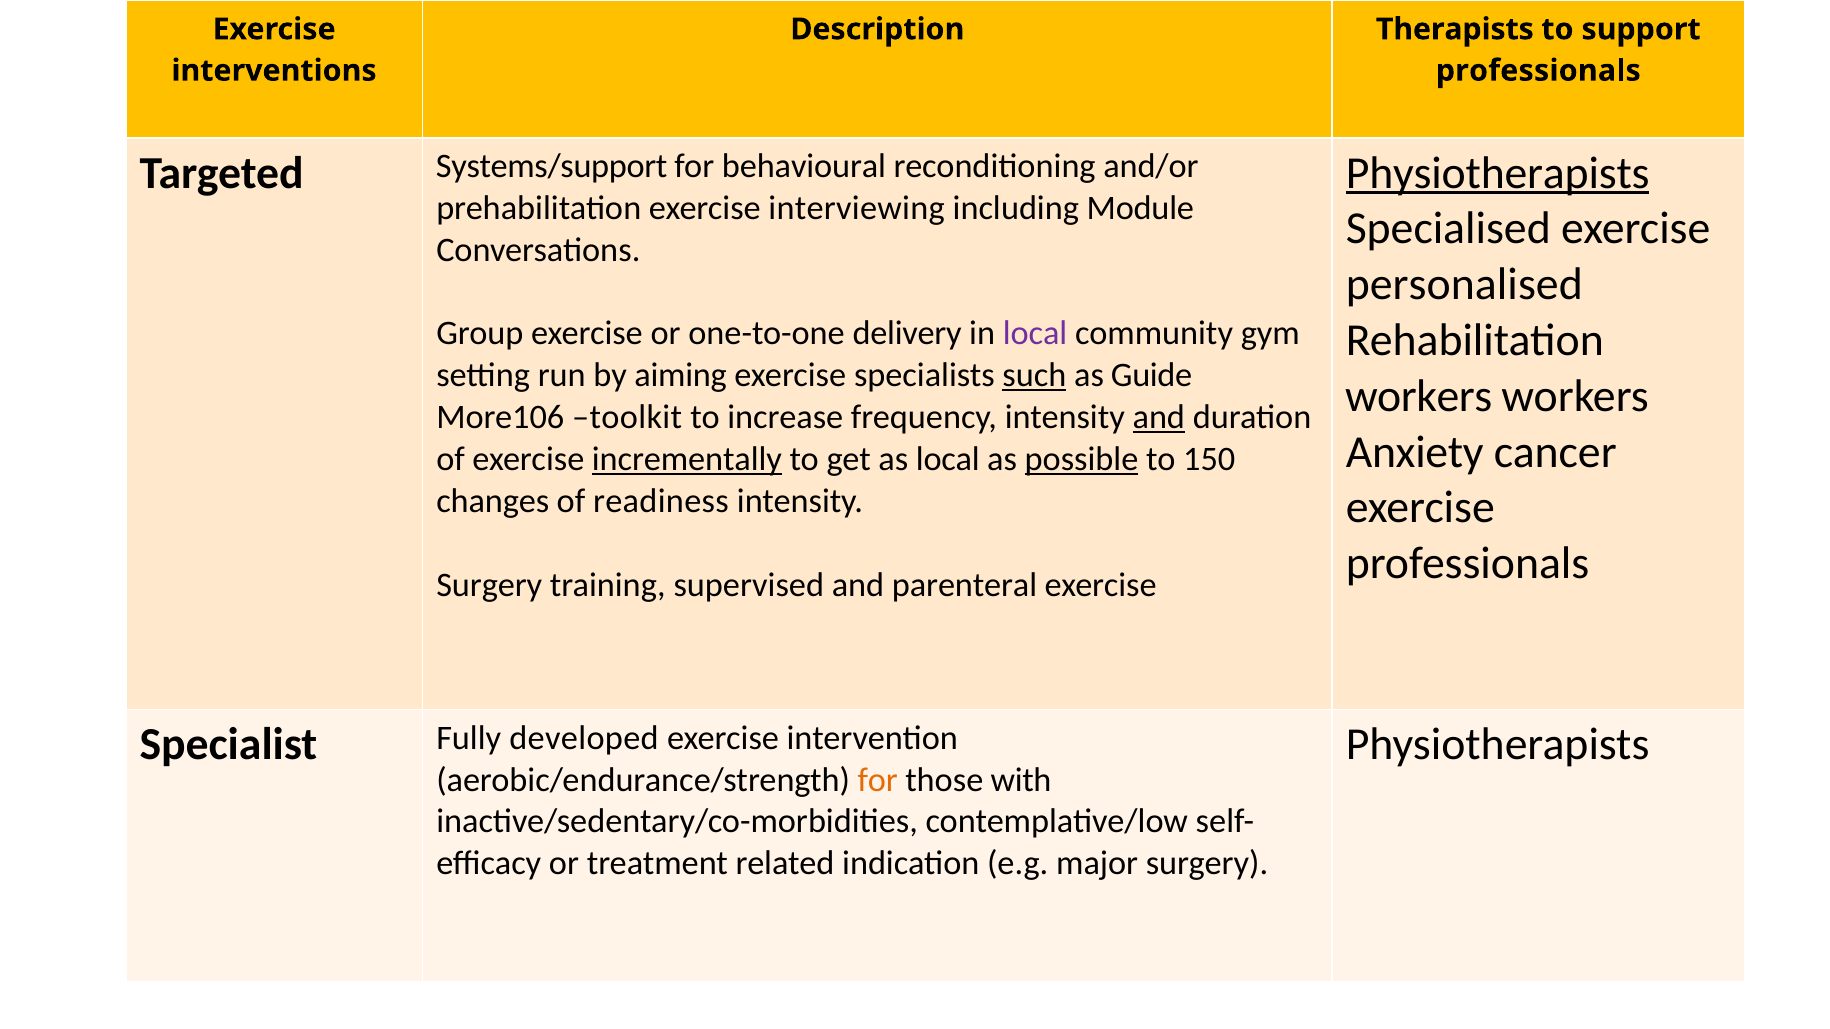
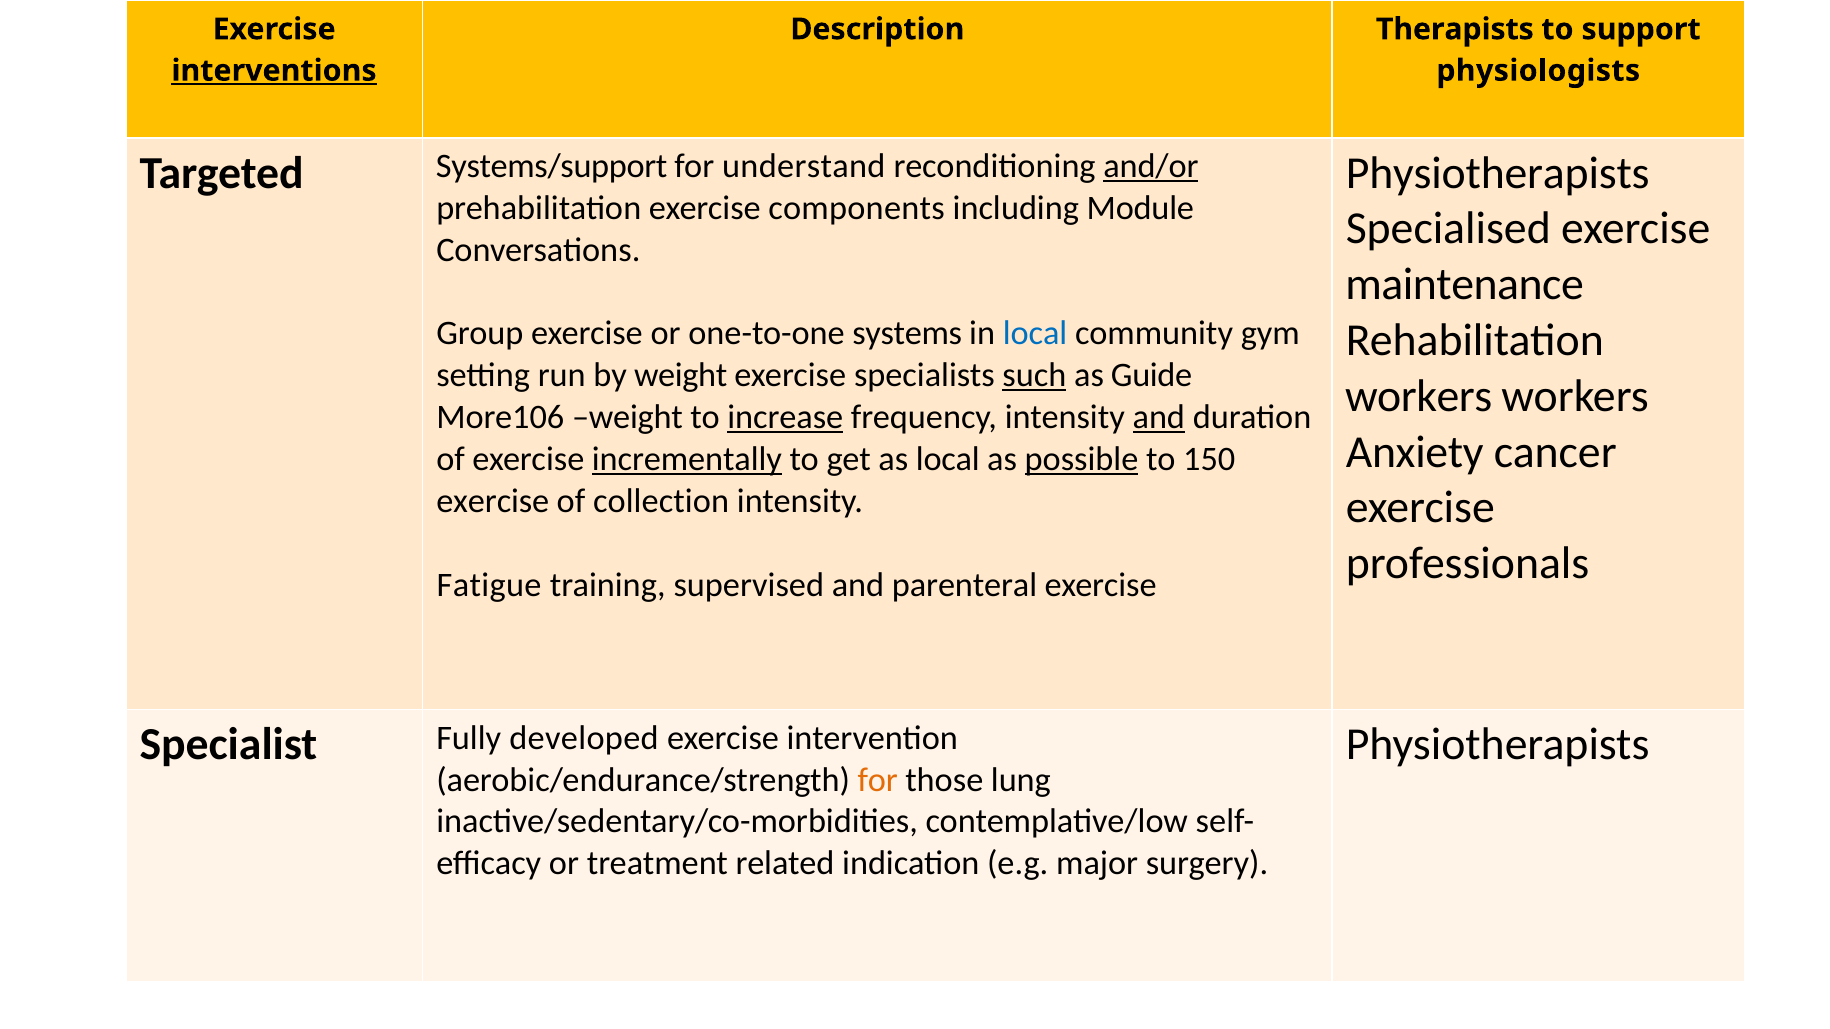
interventions underline: none -> present
professionals at (1538, 71): professionals -> physiologists
behavioural: behavioural -> understand
and/or underline: none -> present
Physiotherapists at (1498, 173) underline: present -> none
interviewing: interviewing -> components
personalised: personalised -> maintenance
delivery: delivery -> systems
local at (1035, 334) colour: purple -> blue
by aiming: aiming -> weight
More106 toolkit: toolkit -> weight
increase underline: none -> present
changes at (493, 501): changes -> exercise
readiness: readiness -> collection
Surgery at (489, 585): Surgery -> Fatigue
with: with -> lung
